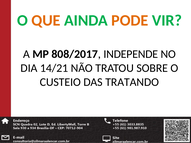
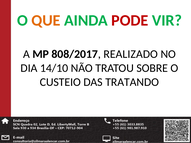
PODE colour: orange -> red
INDEPENDE: INDEPENDE -> REALIZADO
14/21: 14/21 -> 14/10
